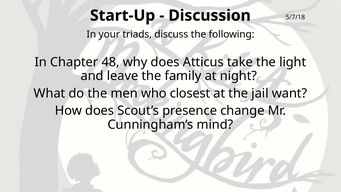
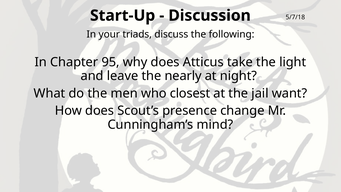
48: 48 -> 95
family: family -> nearly
